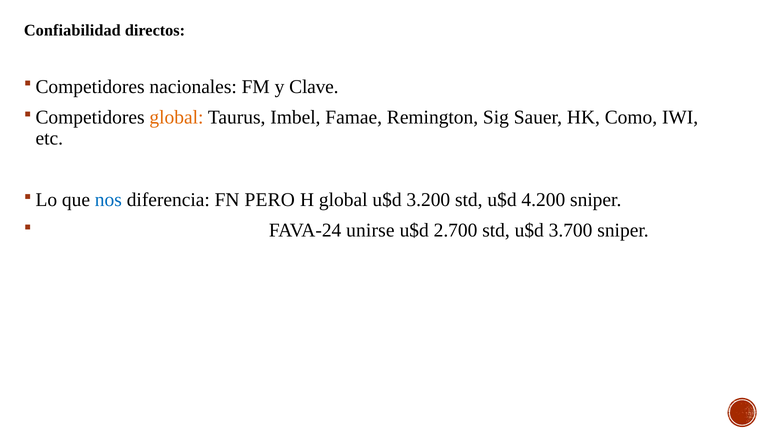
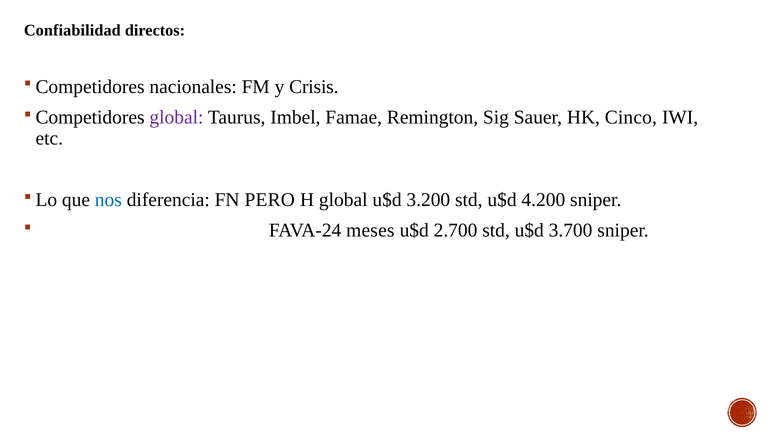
Clave: Clave -> Crisis
global at (176, 117) colour: orange -> purple
Como: Como -> Cinco
unirse: unirse -> meses
